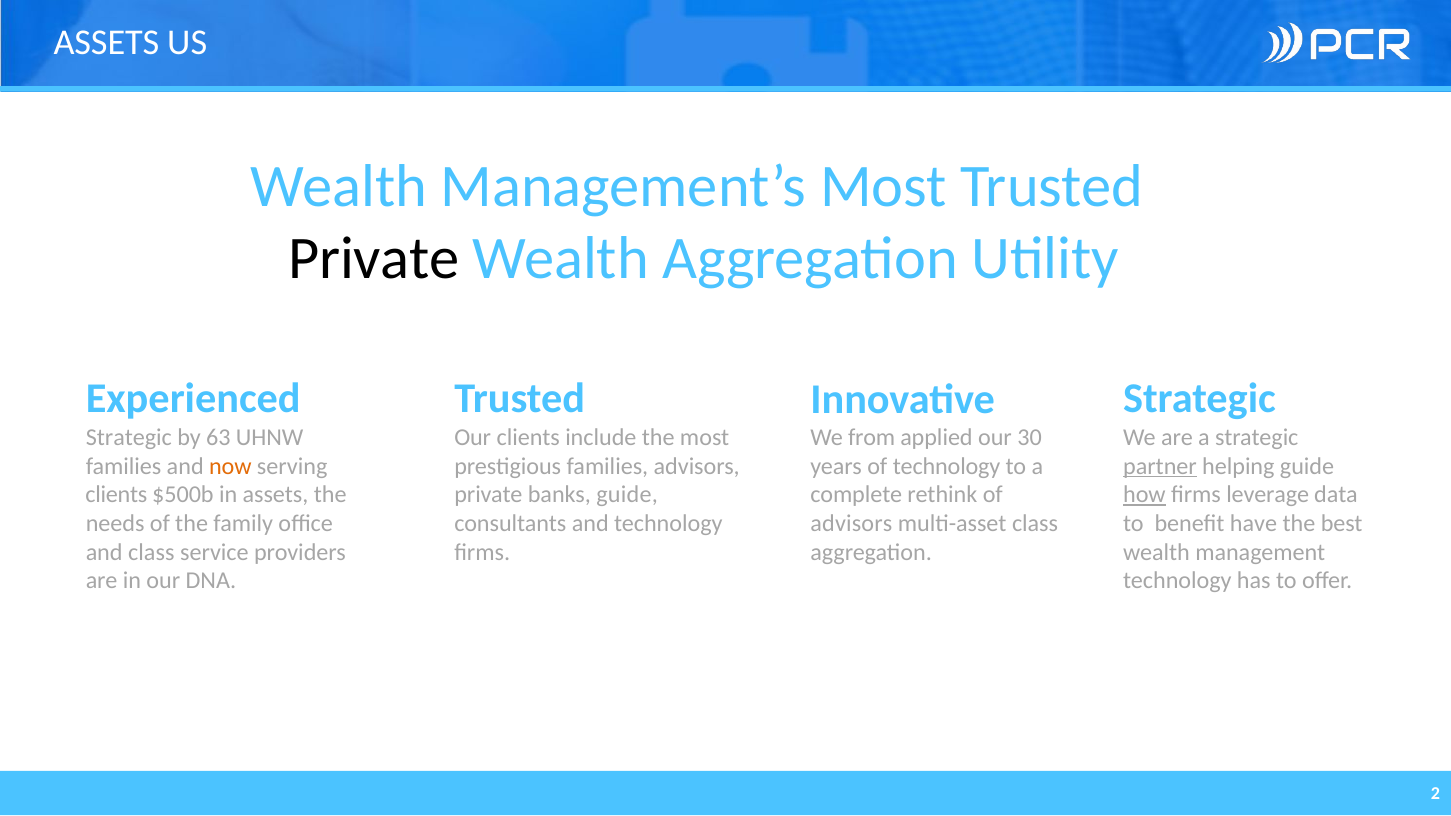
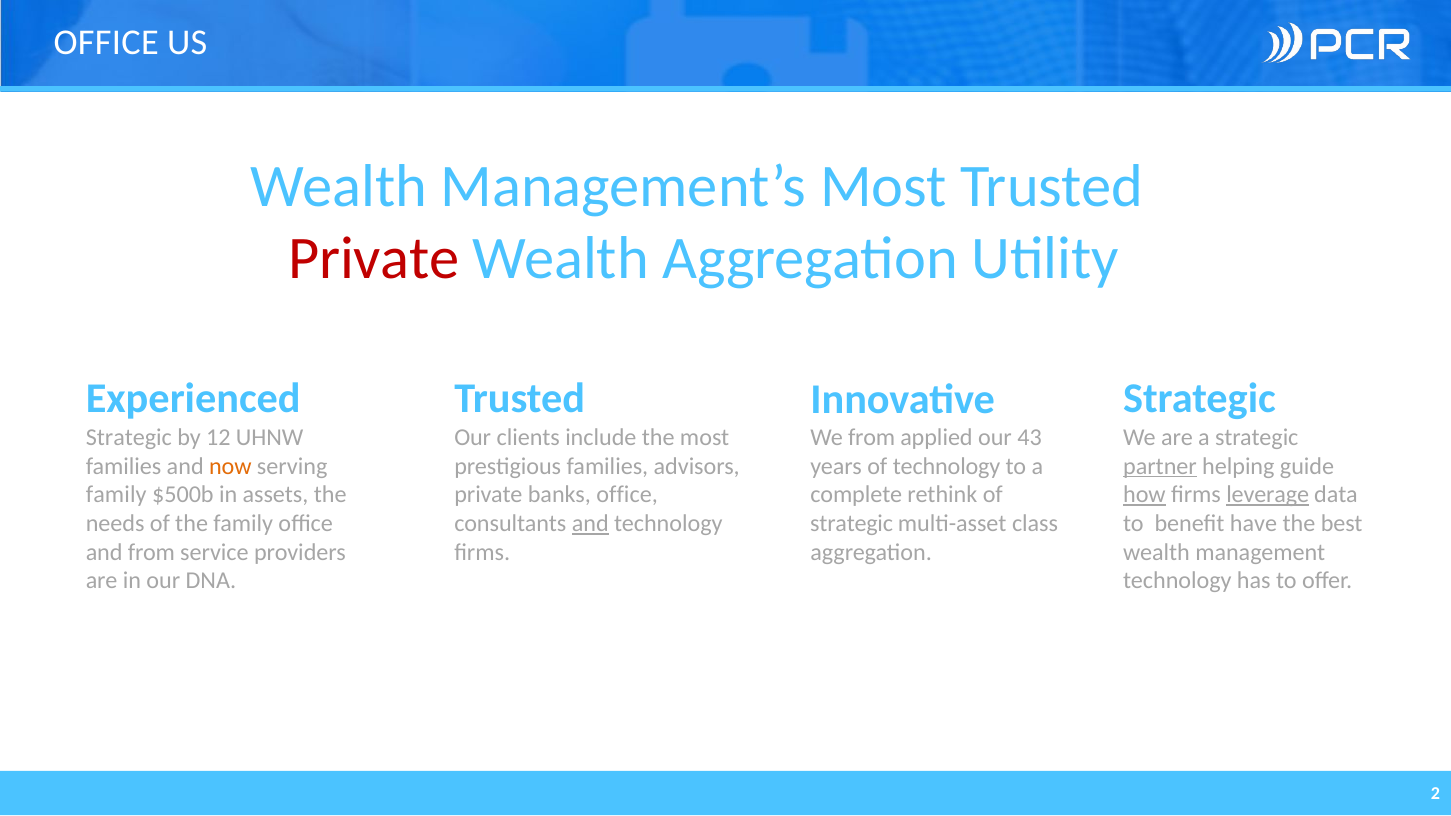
ASSETS at (106, 43): ASSETS -> OFFICE
Private at (374, 259) colour: black -> red
63: 63 -> 12
30: 30 -> 43
clients at (116, 495): clients -> family
banks guide: guide -> office
leverage underline: none -> present
and at (590, 524) underline: none -> present
advisors at (851, 524): advisors -> strategic
and class: class -> from
